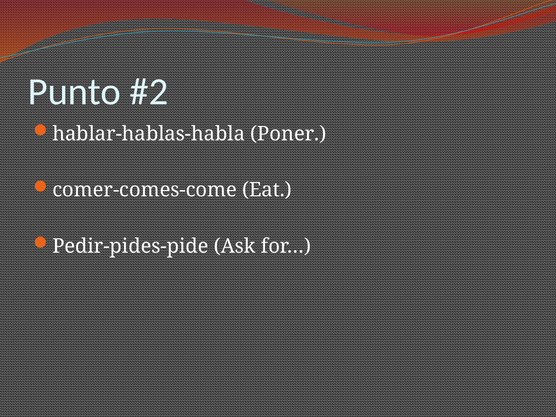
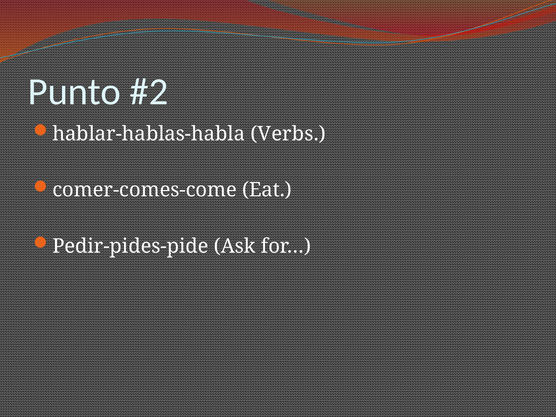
Poner: Poner -> Verbs
